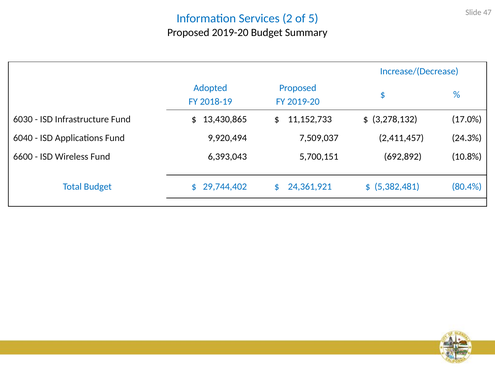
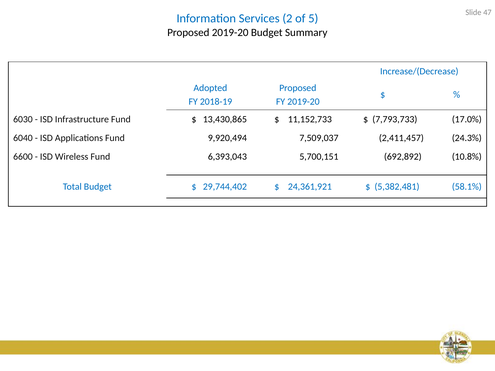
3,278,132: 3,278,132 -> 7,793,733
80.4%: 80.4% -> 58.1%
